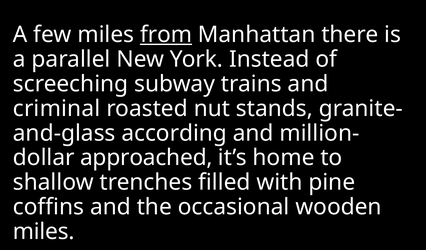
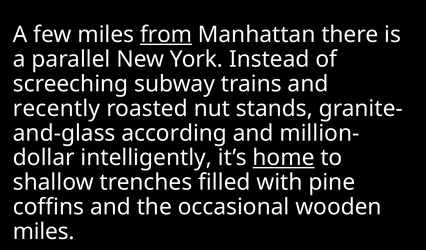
criminal: criminal -> recently
approached: approached -> intelligently
home underline: none -> present
